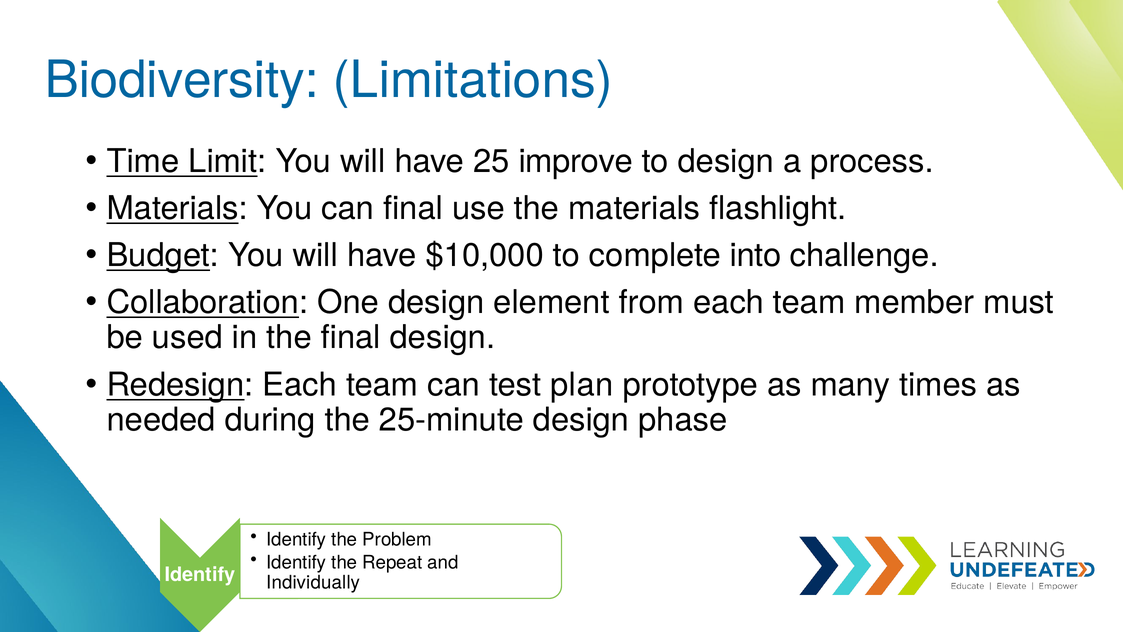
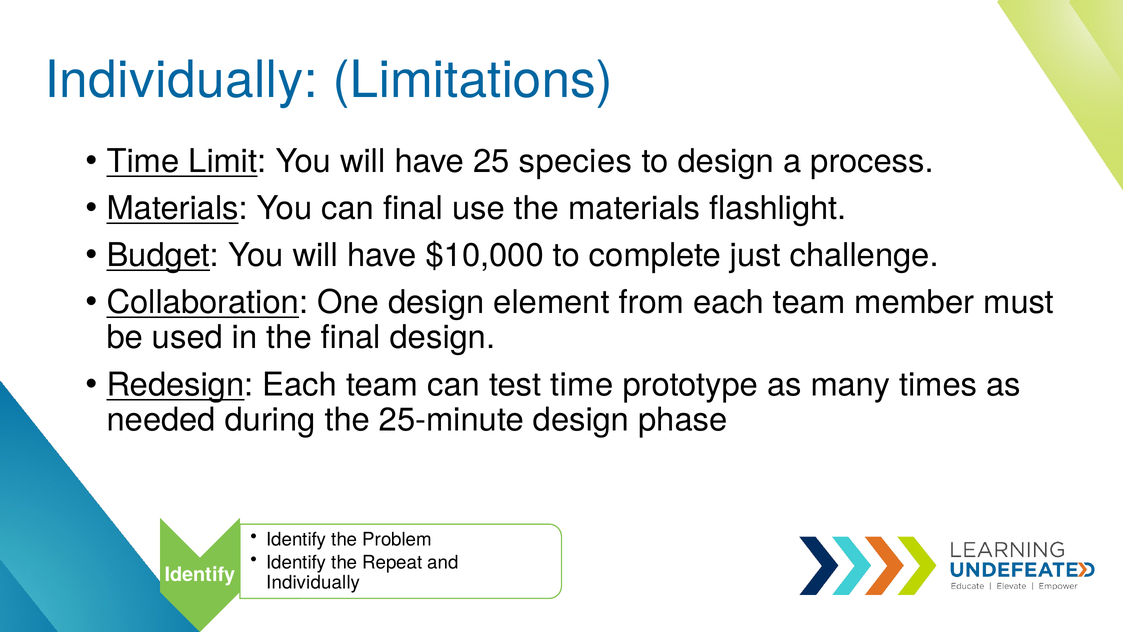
Biodiversity at (182, 80): Biodiversity -> Individually
improve: improve -> species
into: into -> just
test plan: plan -> time
